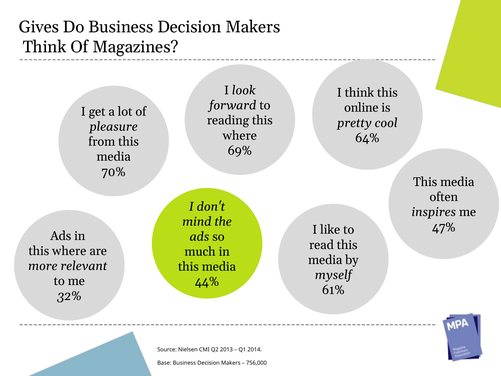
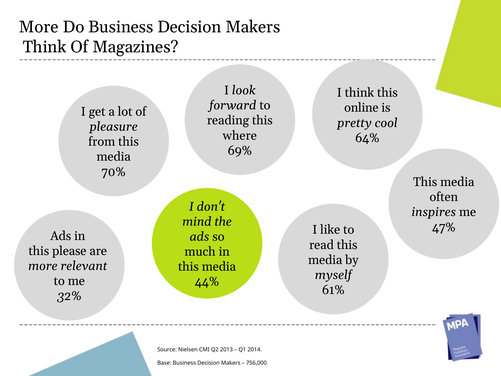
Gives at (39, 27): Gives -> More
where at (69, 251): where -> please
